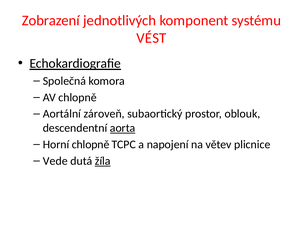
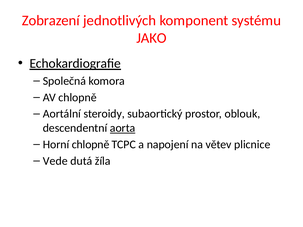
VÉST: VÉST -> JAKO
zároveň: zároveň -> steroidy
žíla underline: present -> none
